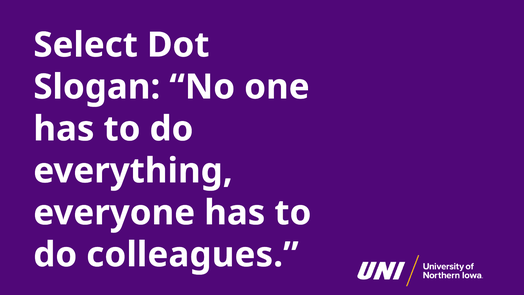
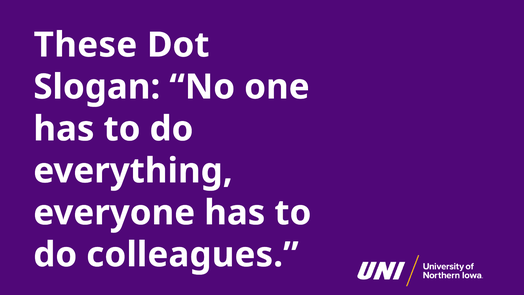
Select: Select -> These
